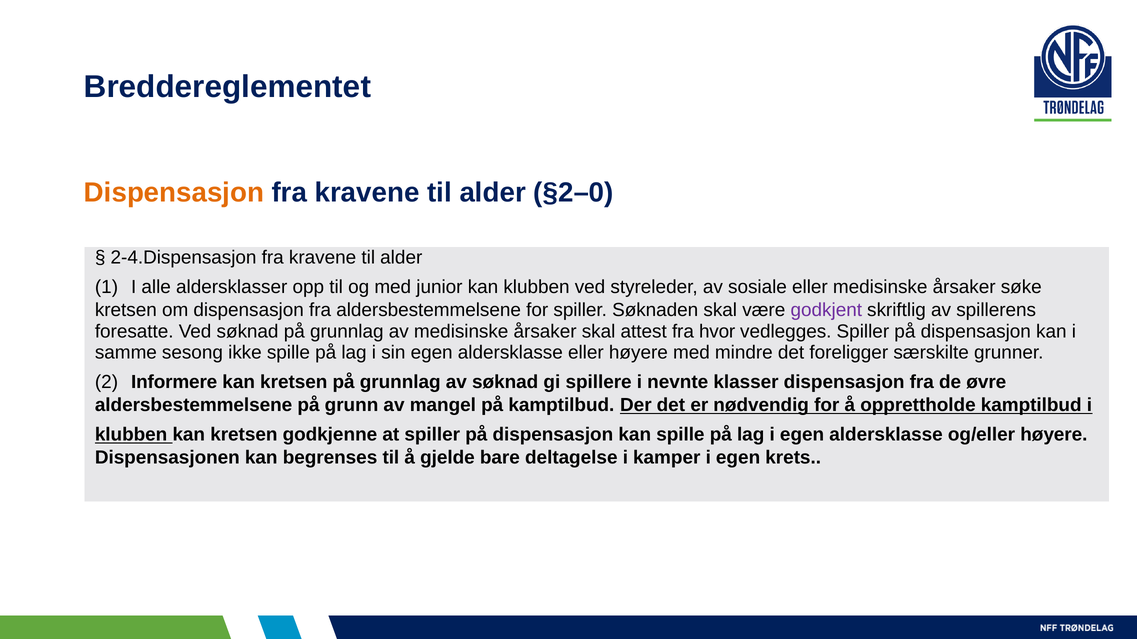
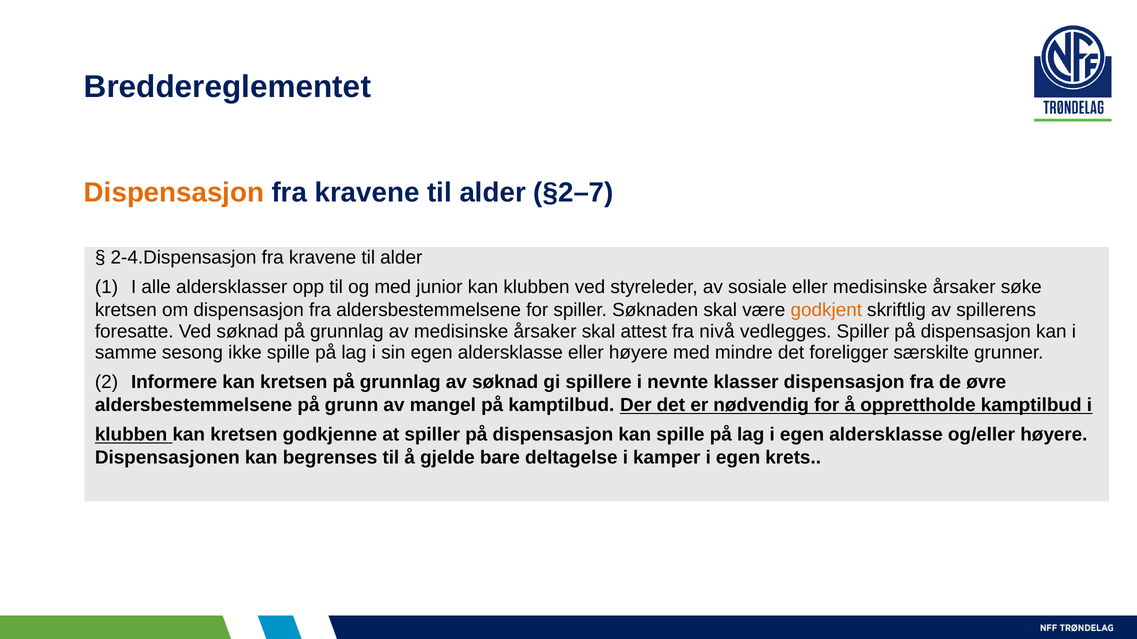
§2–0: §2–0 -> §2–7
godkjent colour: purple -> orange
hvor: hvor -> nivå
